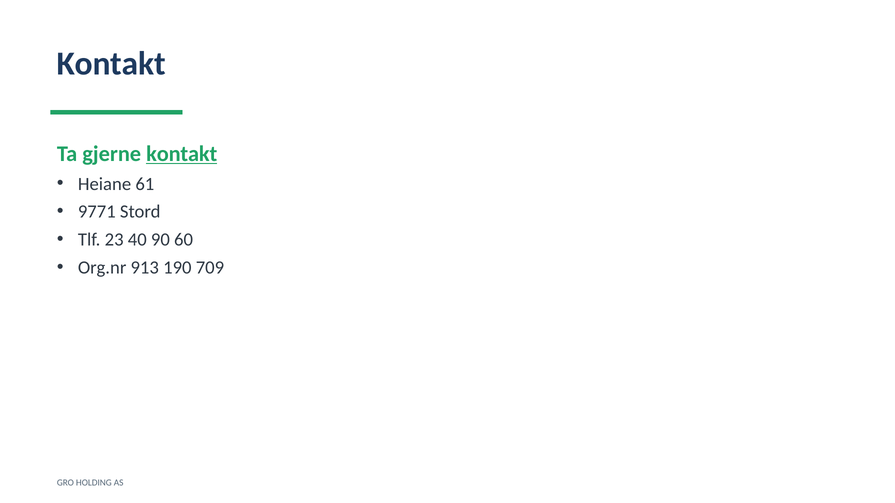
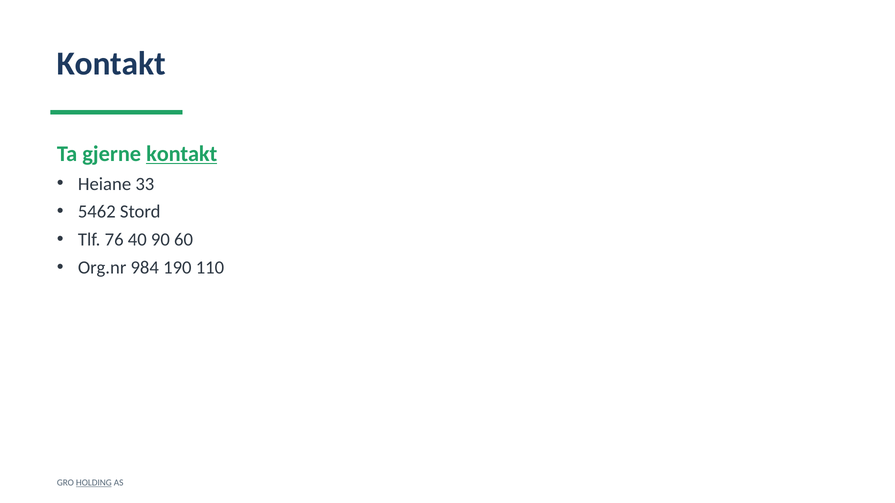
61: 61 -> 33
9771: 9771 -> 5462
23: 23 -> 76
913: 913 -> 984
709: 709 -> 110
HOLDING underline: none -> present
